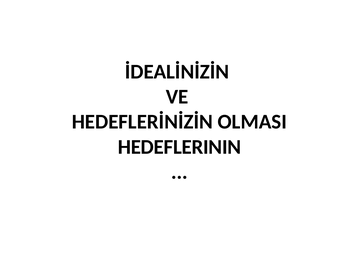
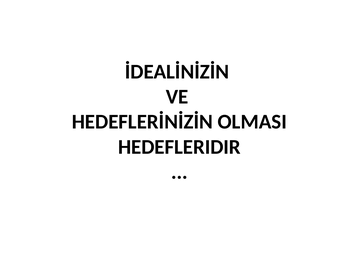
HEDEFLERININ: HEDEFLERININ -> HEDEFLERIDIR
